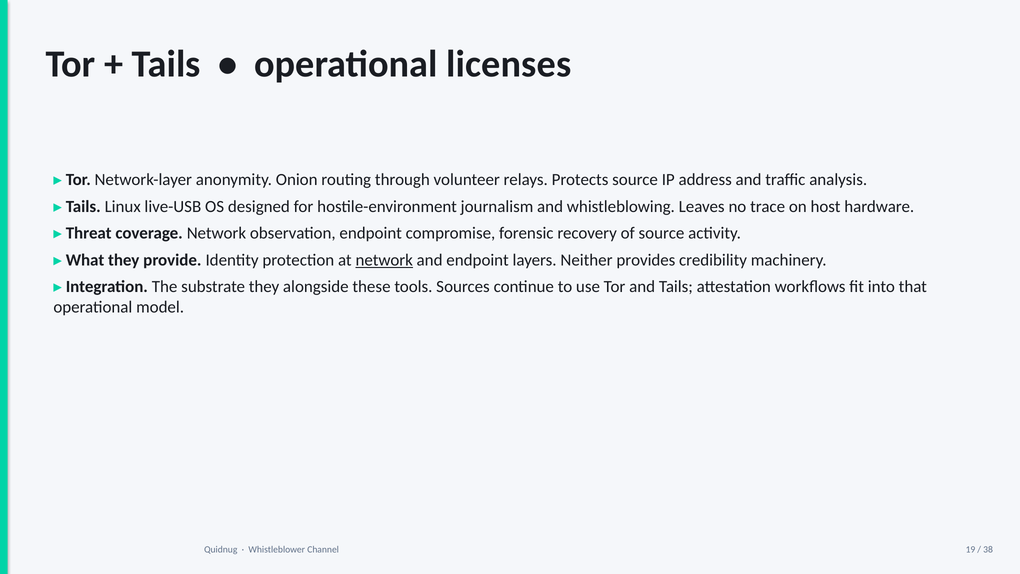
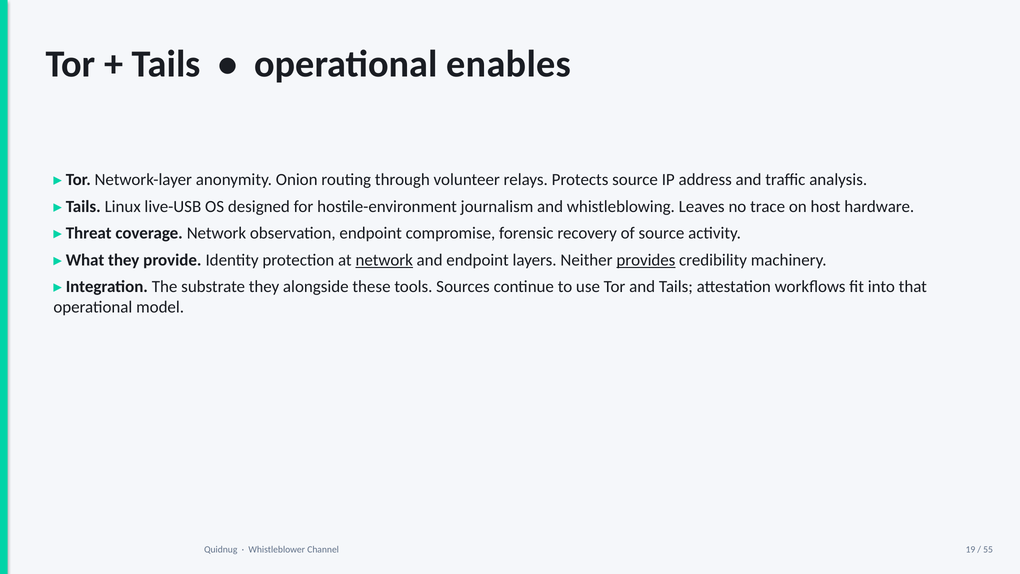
licenses: licenses -> enables
provides underline: none -> present
38: 38 -> 55
